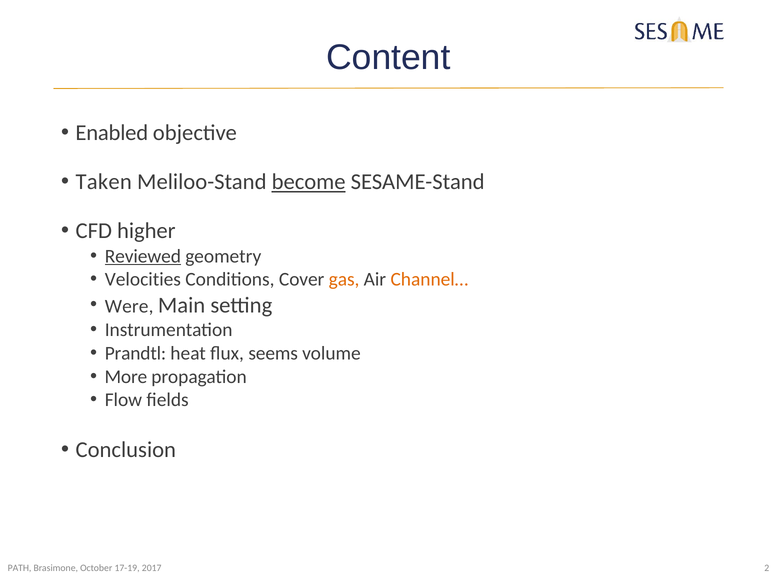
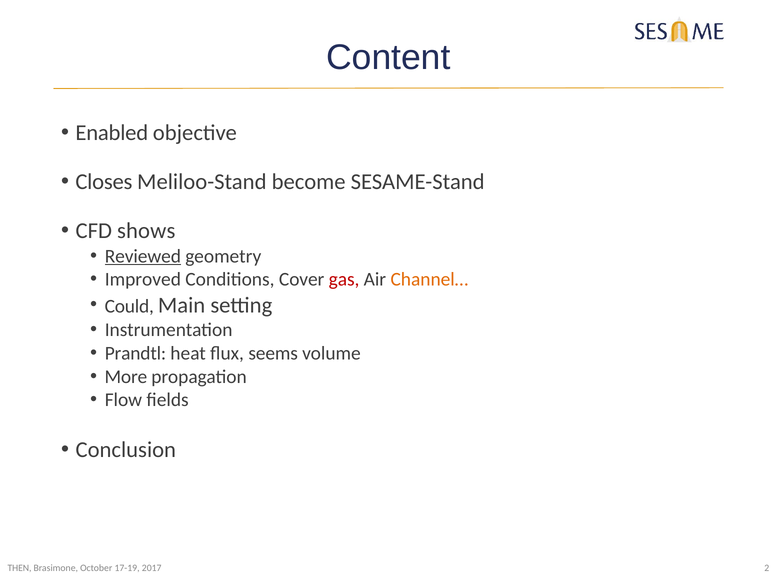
Taken: Taken -> Closes
become underline: present -> none
higher: higher -> shows
Velocities: Velocities -> Improved
gas colour: orange -> red
Were: Were -> Could
PATH: PATH -> THEN
